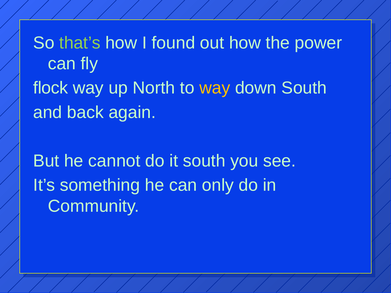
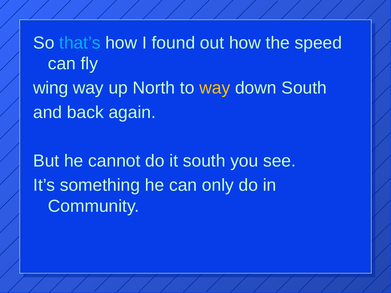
that’s colour: light green -> light blue
power: power -> speed
flock: flock -> wing
